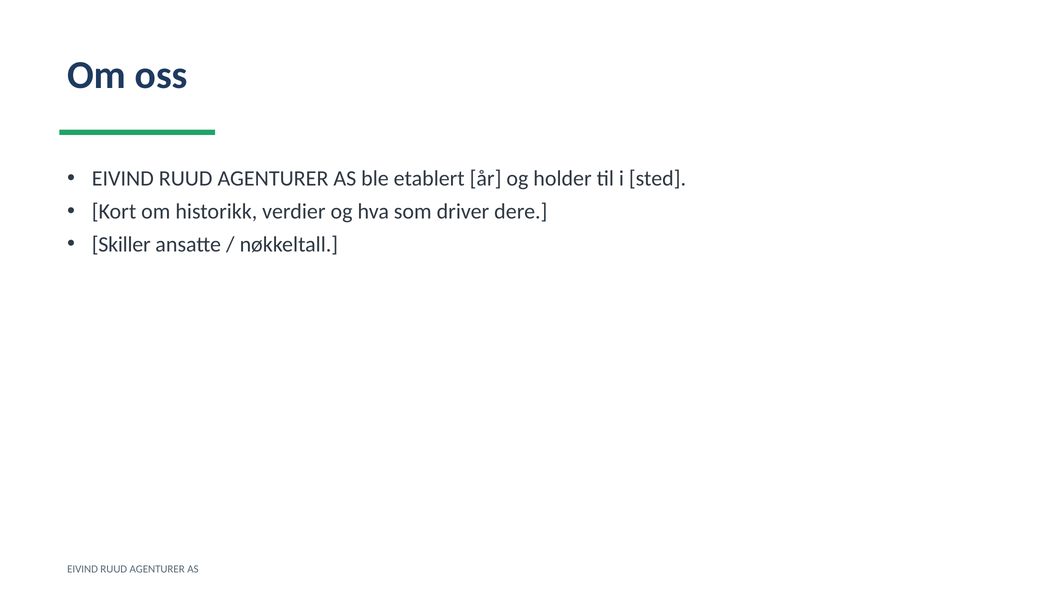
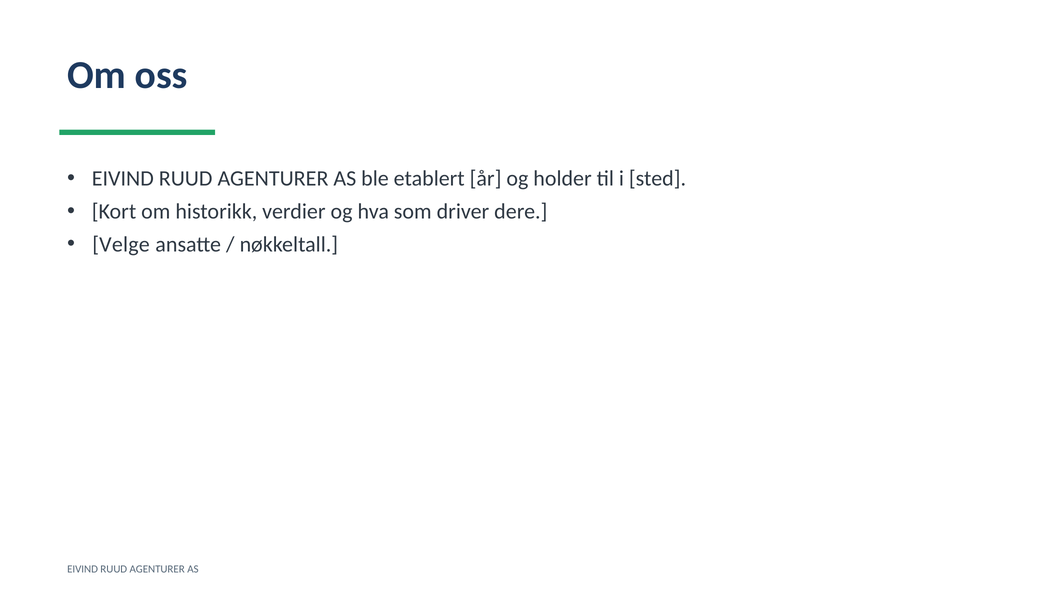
Skiller: Skiller -> Velge
